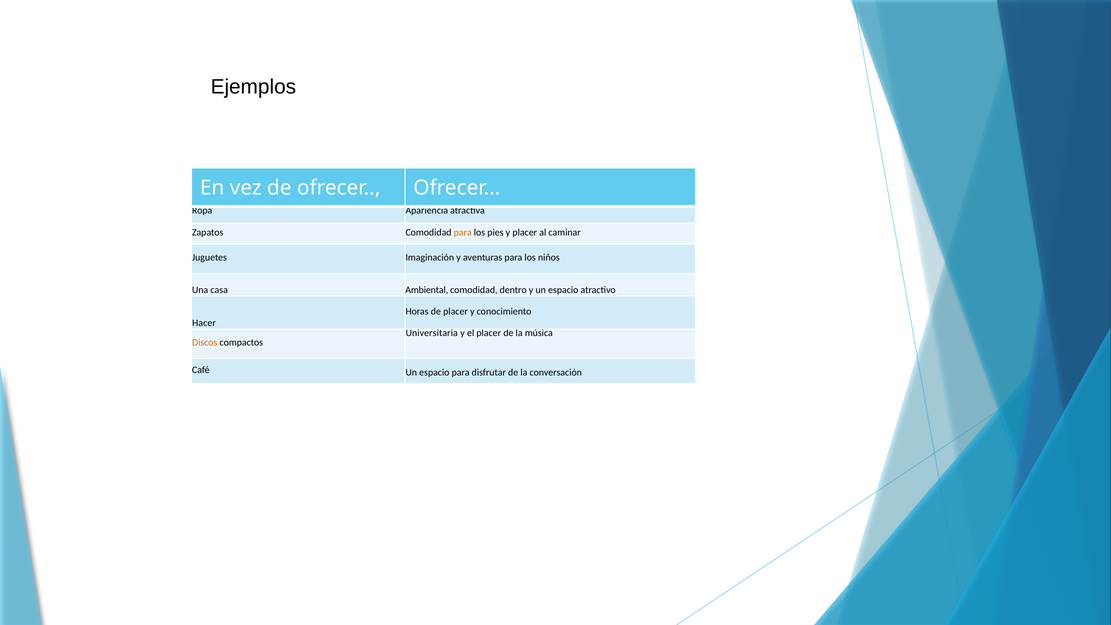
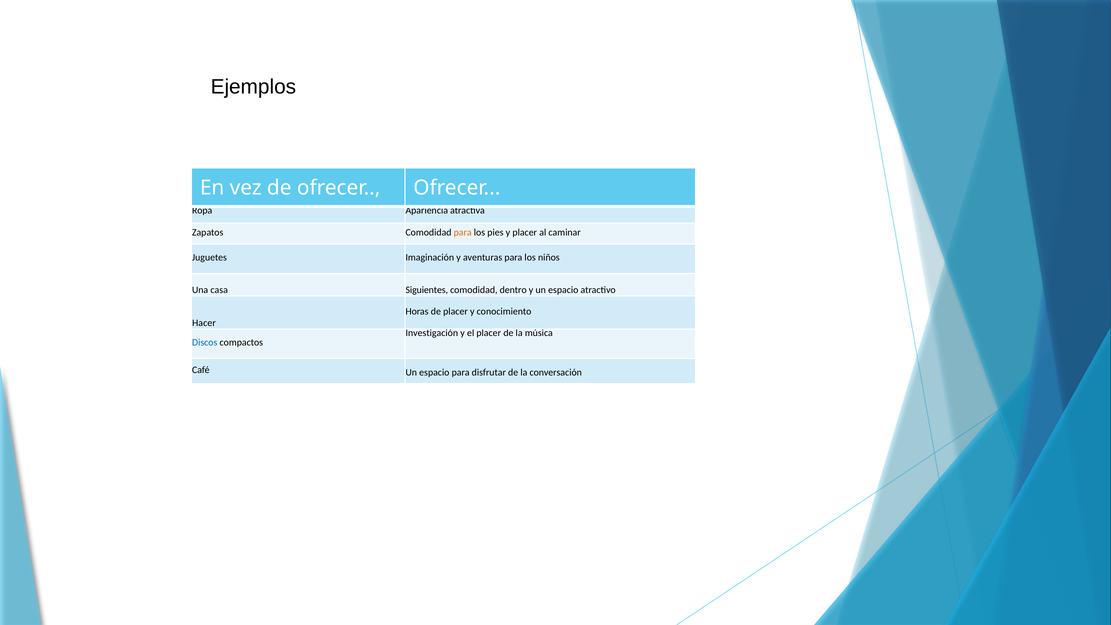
Ambiental: Ambiental -> Siguientes
Universitaria: Universitaria -> Investigación
Discos colour: orange -> blue
